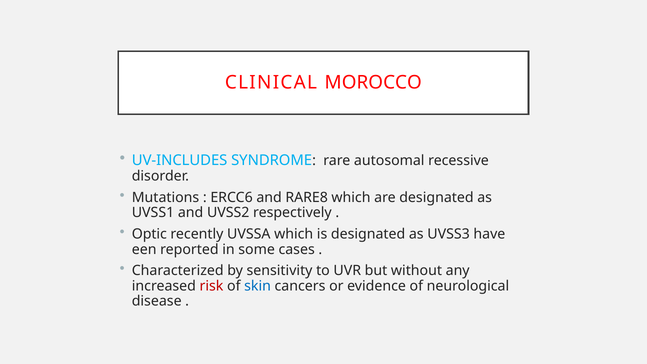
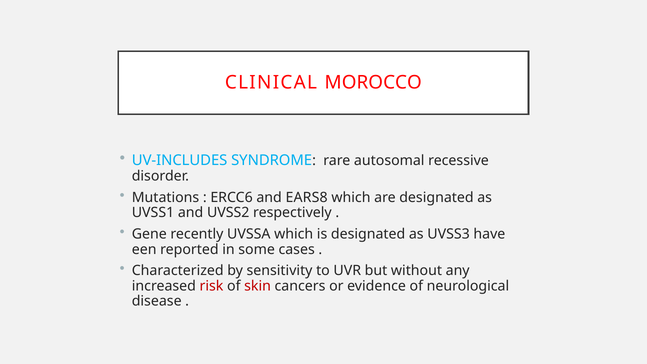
RARE8: RARE8 -> EARS8
Optic: Optic -> Gene
skin colour: blue -> red
